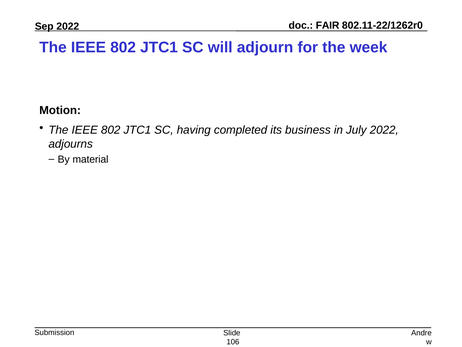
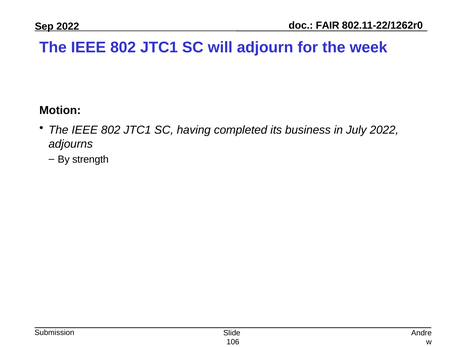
material: material -> strength
